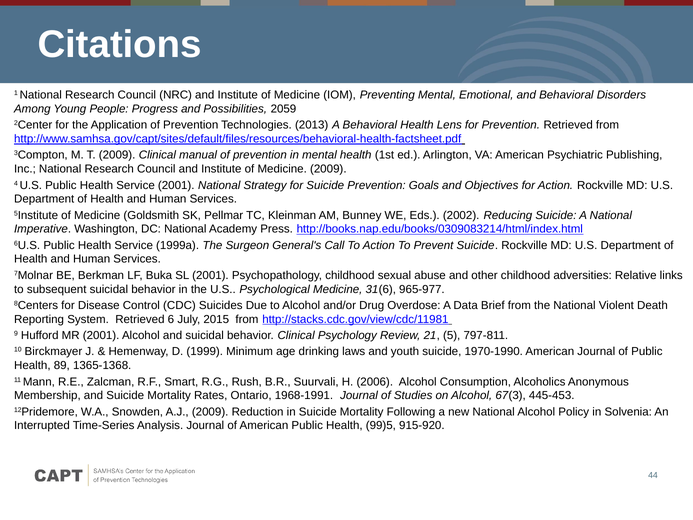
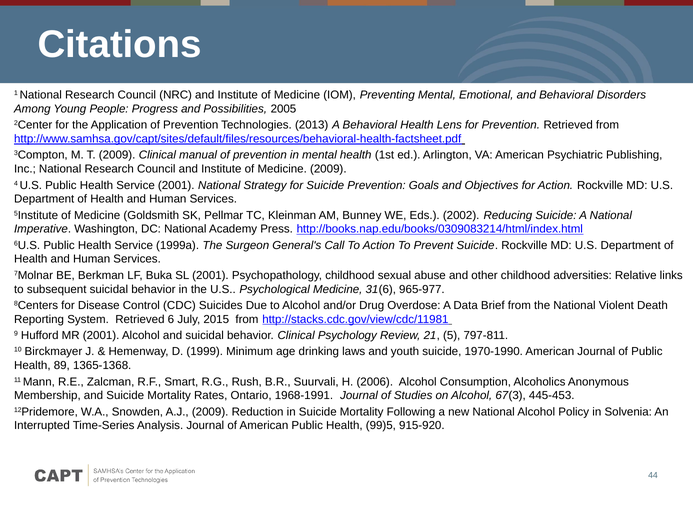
2059: 2059 -> 2005
